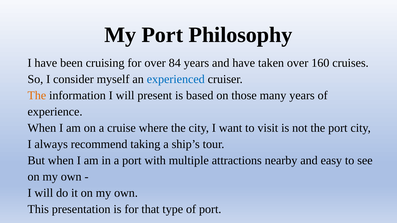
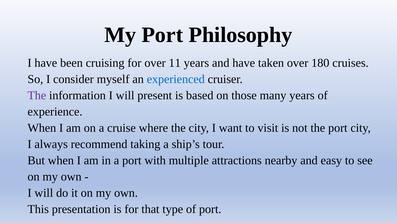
84: 84 -> 11
160: 160 -> 180
The at (37, 96) colour: orange -> purple
